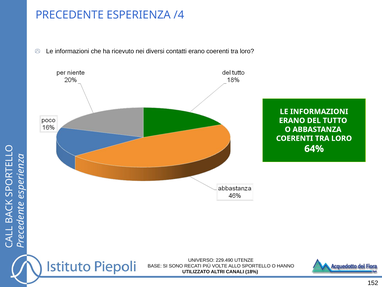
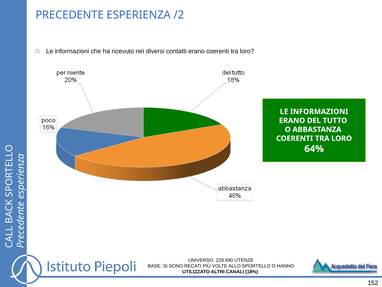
/4: /4 -> /2
